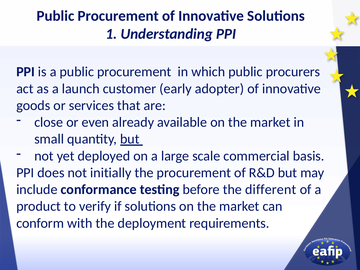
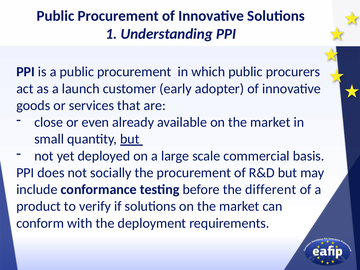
initially: initially -> socially
